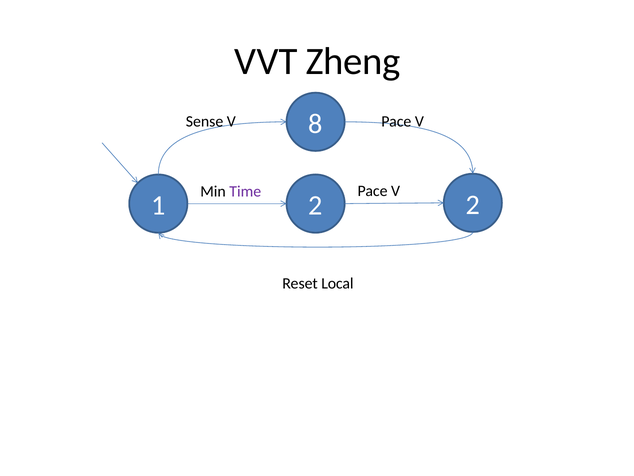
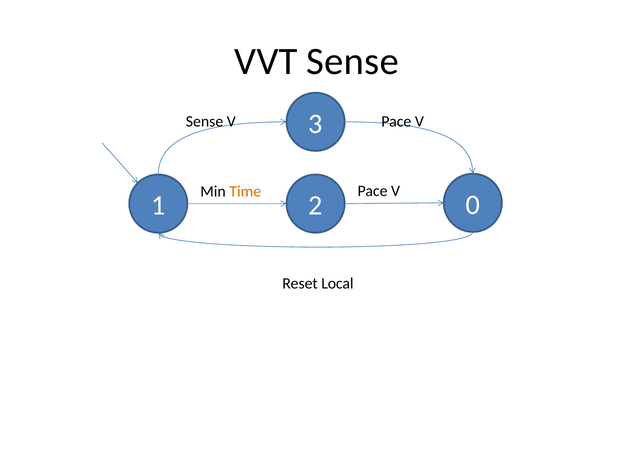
VVT Zheng: Zheng -> Sense
8: 8 -> 3
Time colour: purple -> orange
2 2: 2 -> 0
